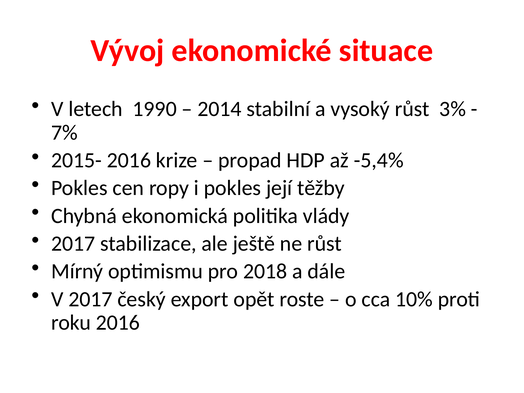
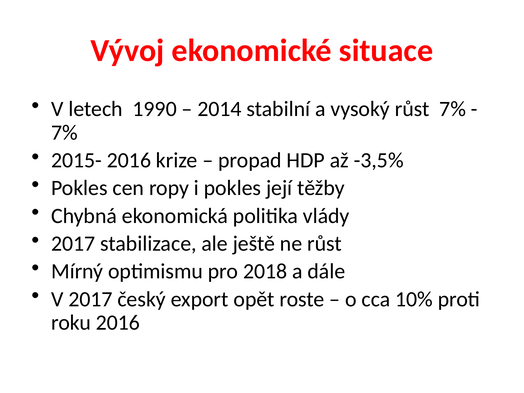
růst 3%: 3% -> 7%
-5,4%: -5,4% -> -3,5%
